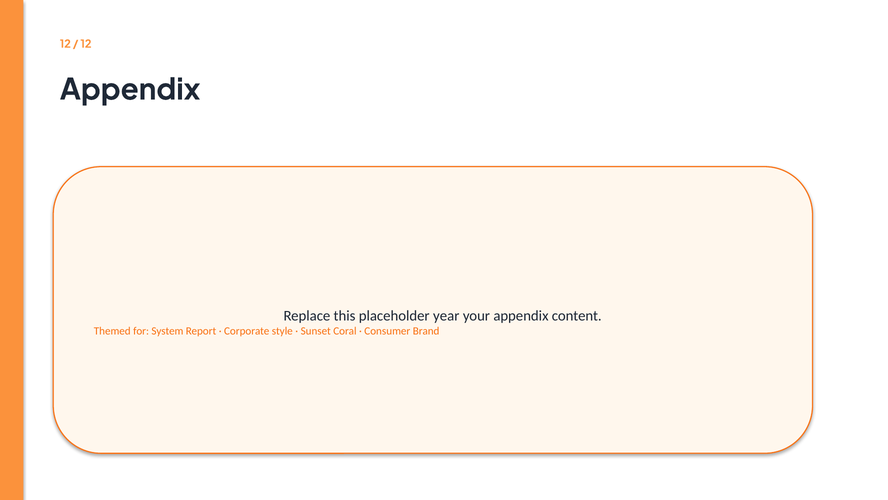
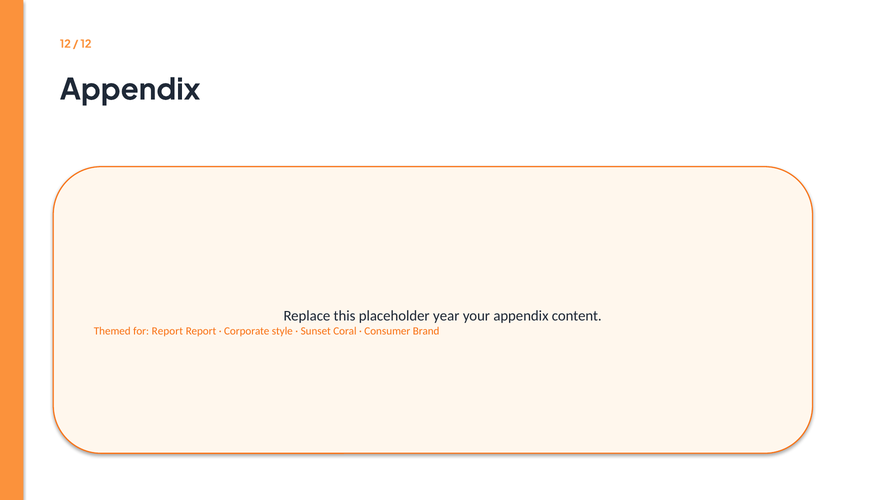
for System: System -> Report
